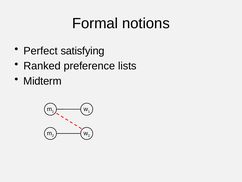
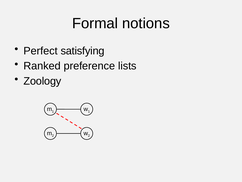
Midterm: Midterm -> Zoology
